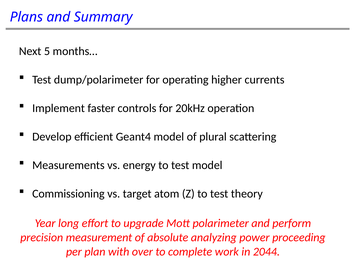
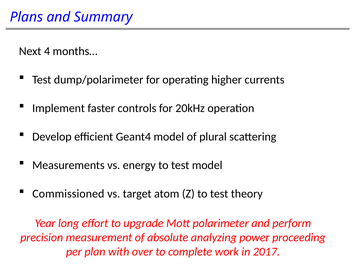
5: 5 -> 4
Commissioning: Commissioning -> Commissioned
2044: 2044 -> 2017
